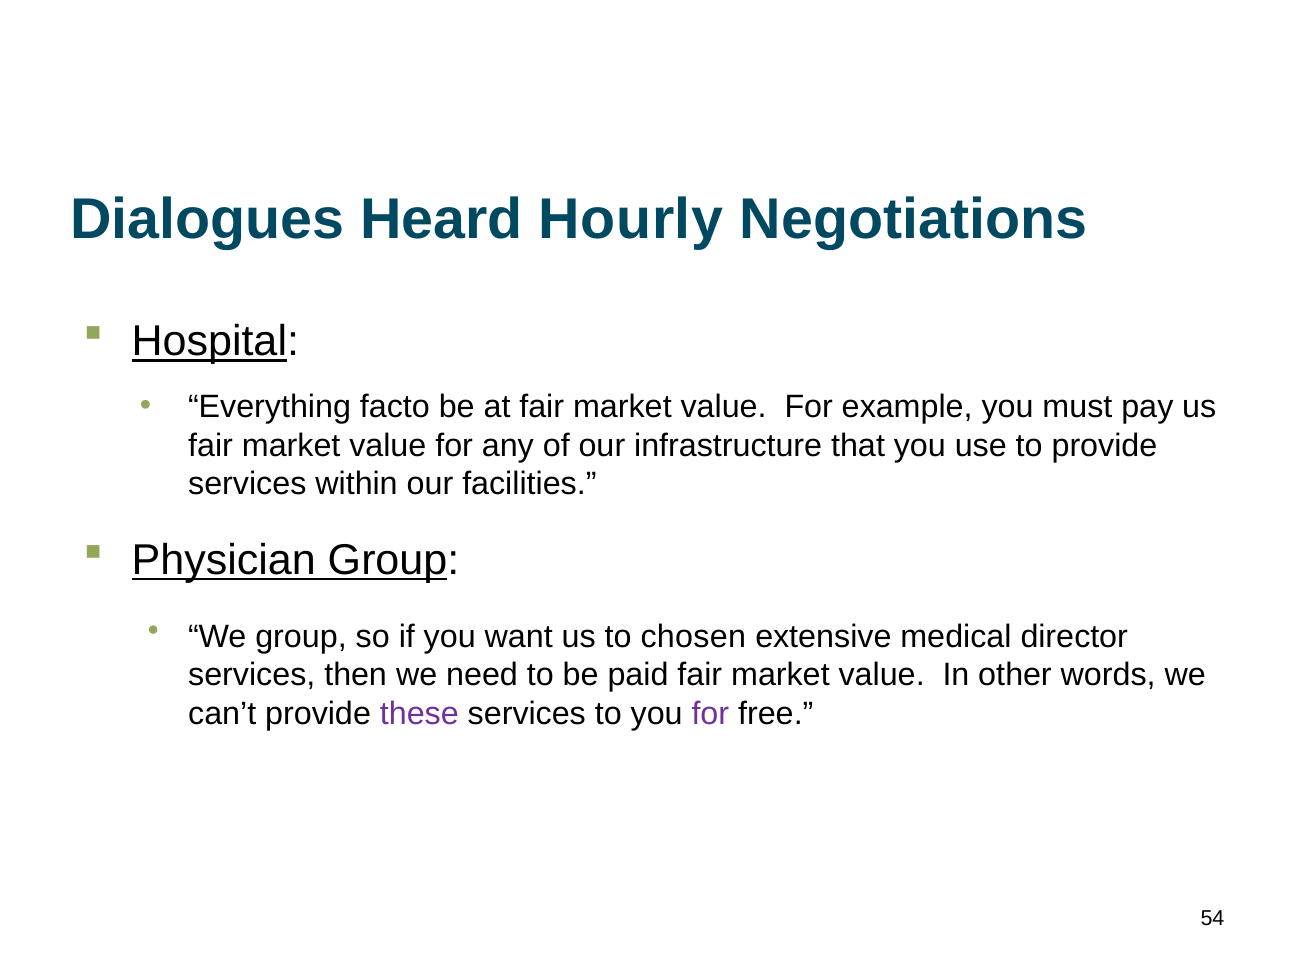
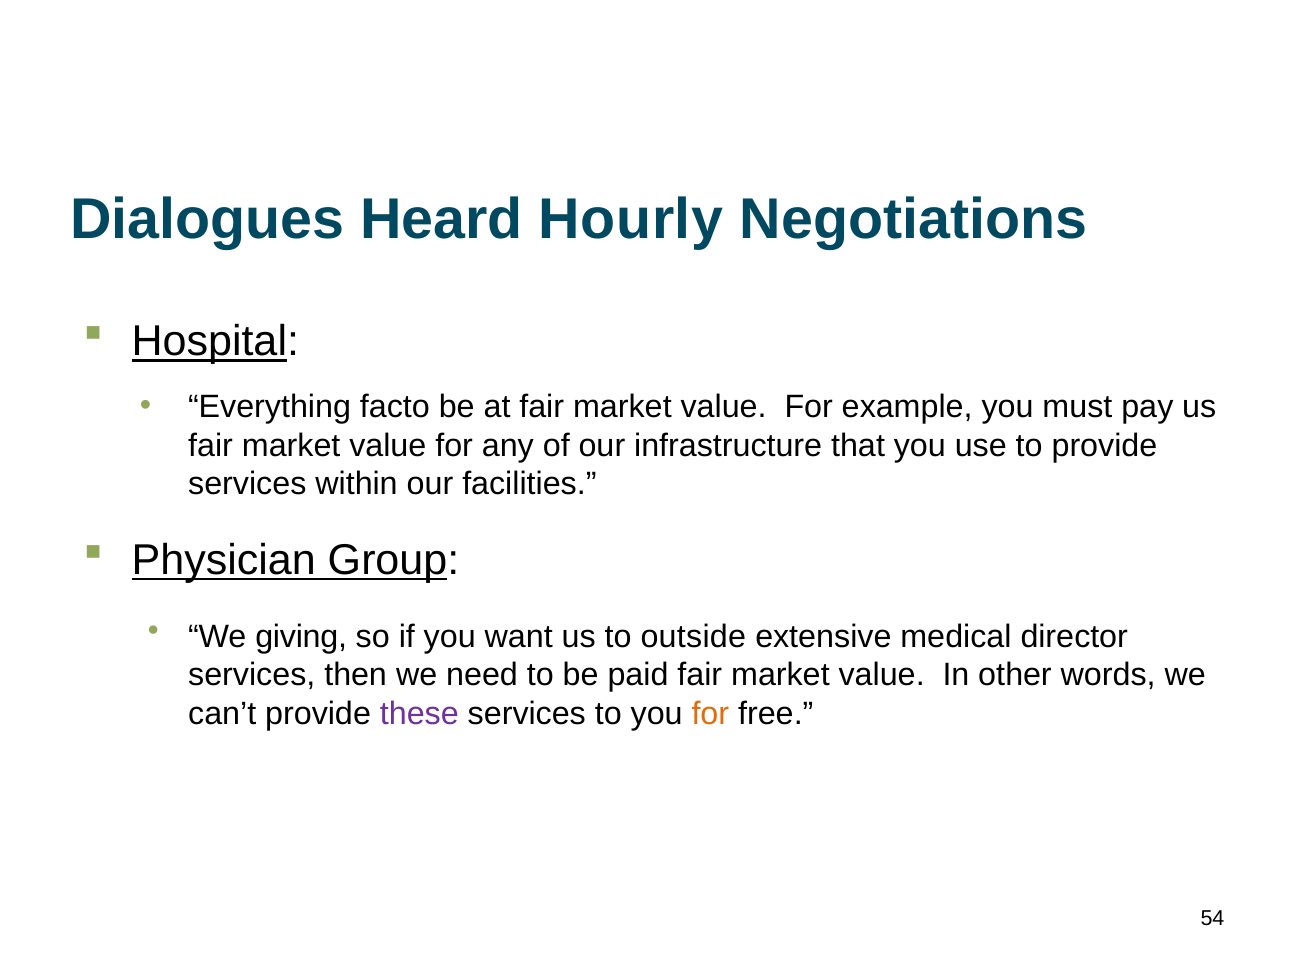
We group: group -> giving
chosen: chosen -> outside
for at (710, 714) colour: purple -> orange
